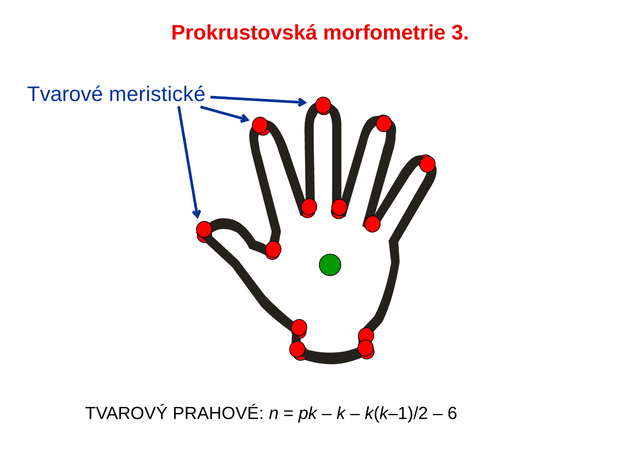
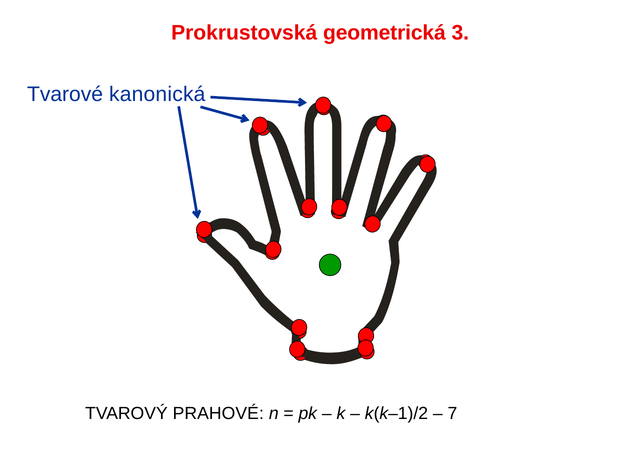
morfometrie: morfometrie -> geometrická
meristické: meristické -> kanonická
6: 6 -> 7
